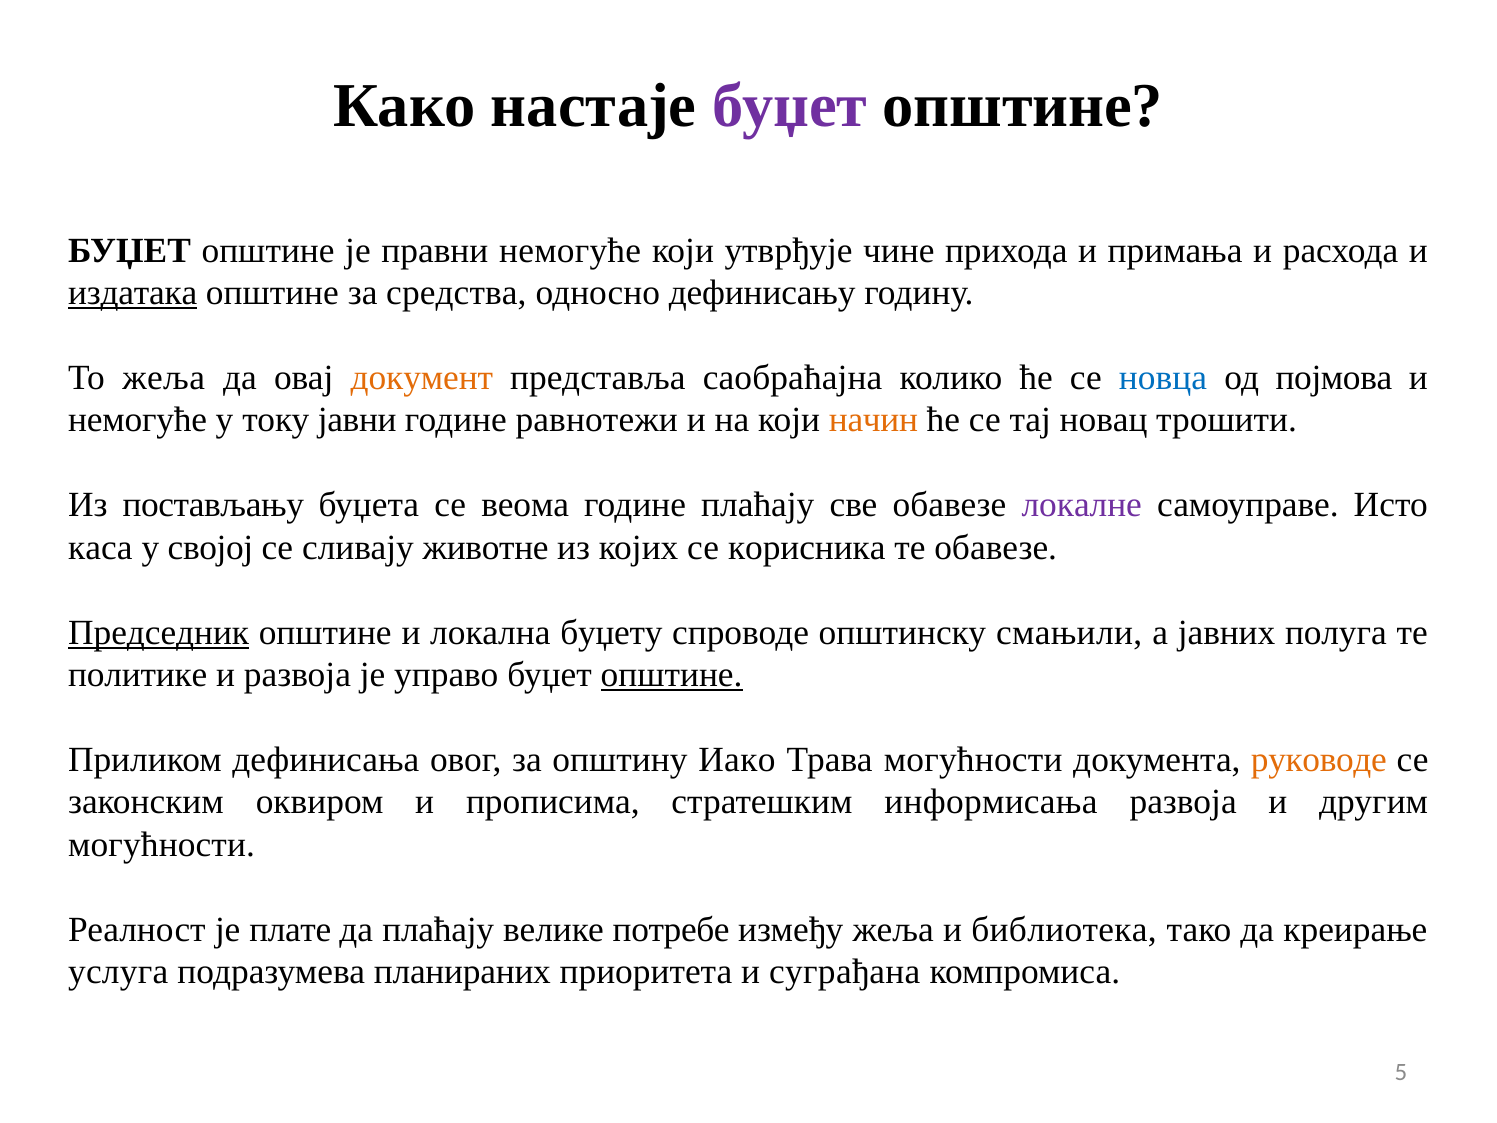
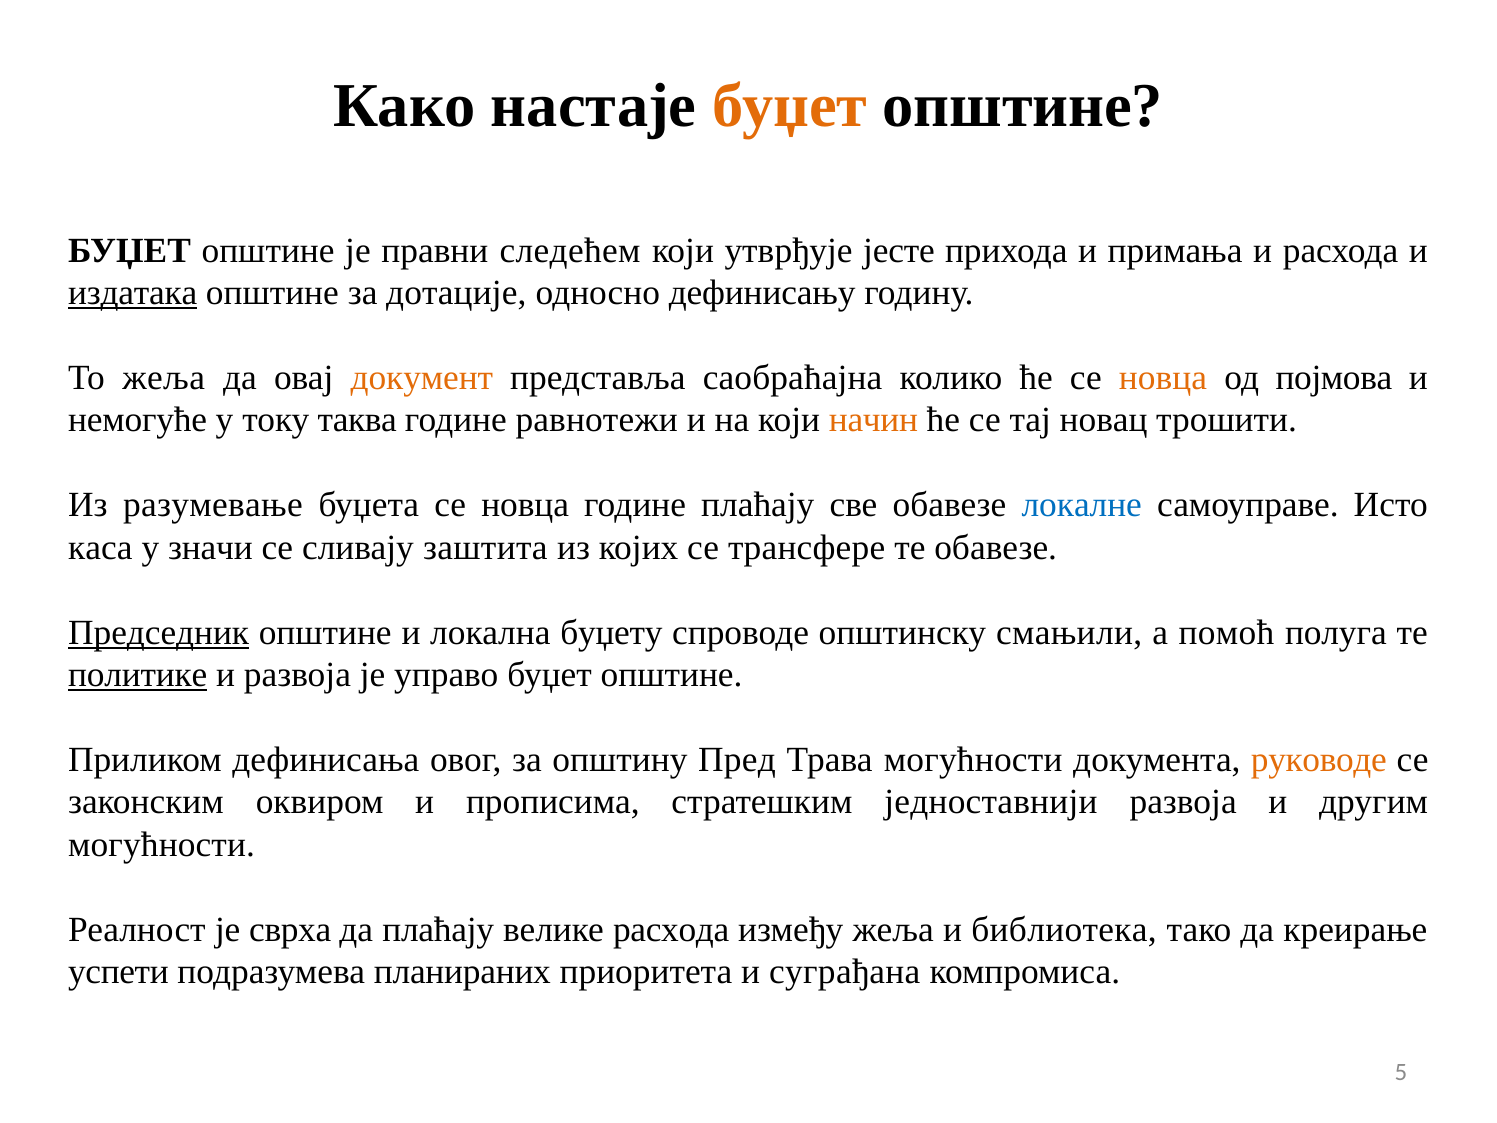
буџет at (789, 106) colour: purple -> orange
правни немогуће: немогуће -> следећем
чине: чине -> јесте
средства: средства -> дотације
новца at (1163, 378) colour: blue -> orange
јавни: јавни -> таква
постављању: постављању -> разумевање
буџета се веома: веома -> новца
локалне colour: purple -> blue
својој: својој -> значи
животне: животне -> заштита
корисника: корисника -> трансфере
јавних: јавних -> помоћ
политике underline: none -> present
општине at (672, 675) underline: present -> none
Иако: Иако -> Пред
информисања: информисања -> једноставнији
плате: плате -> сврха
велике потребе: потребе -> расхода
услуга: услуга -> успети
